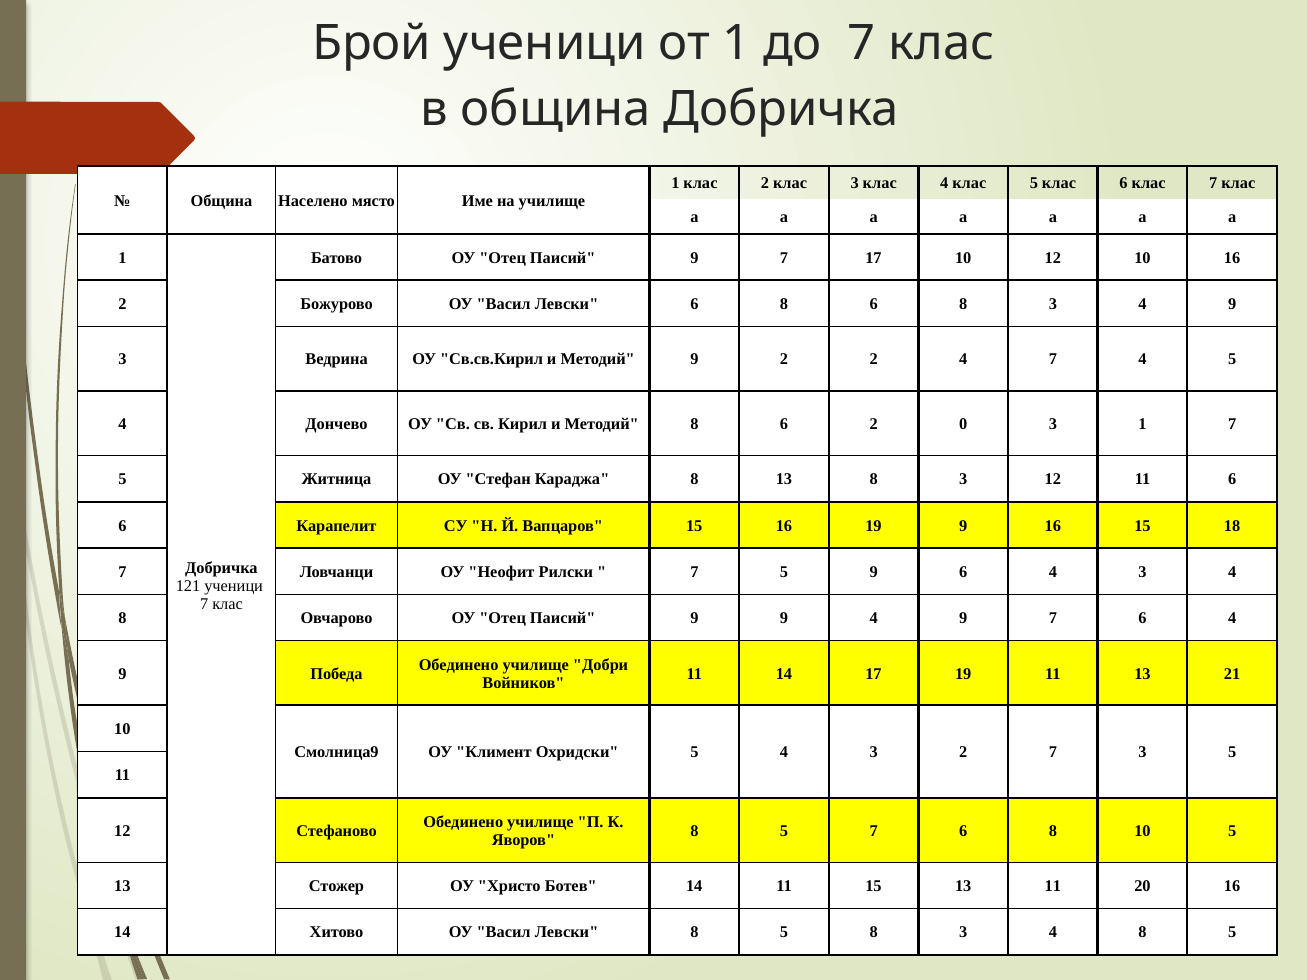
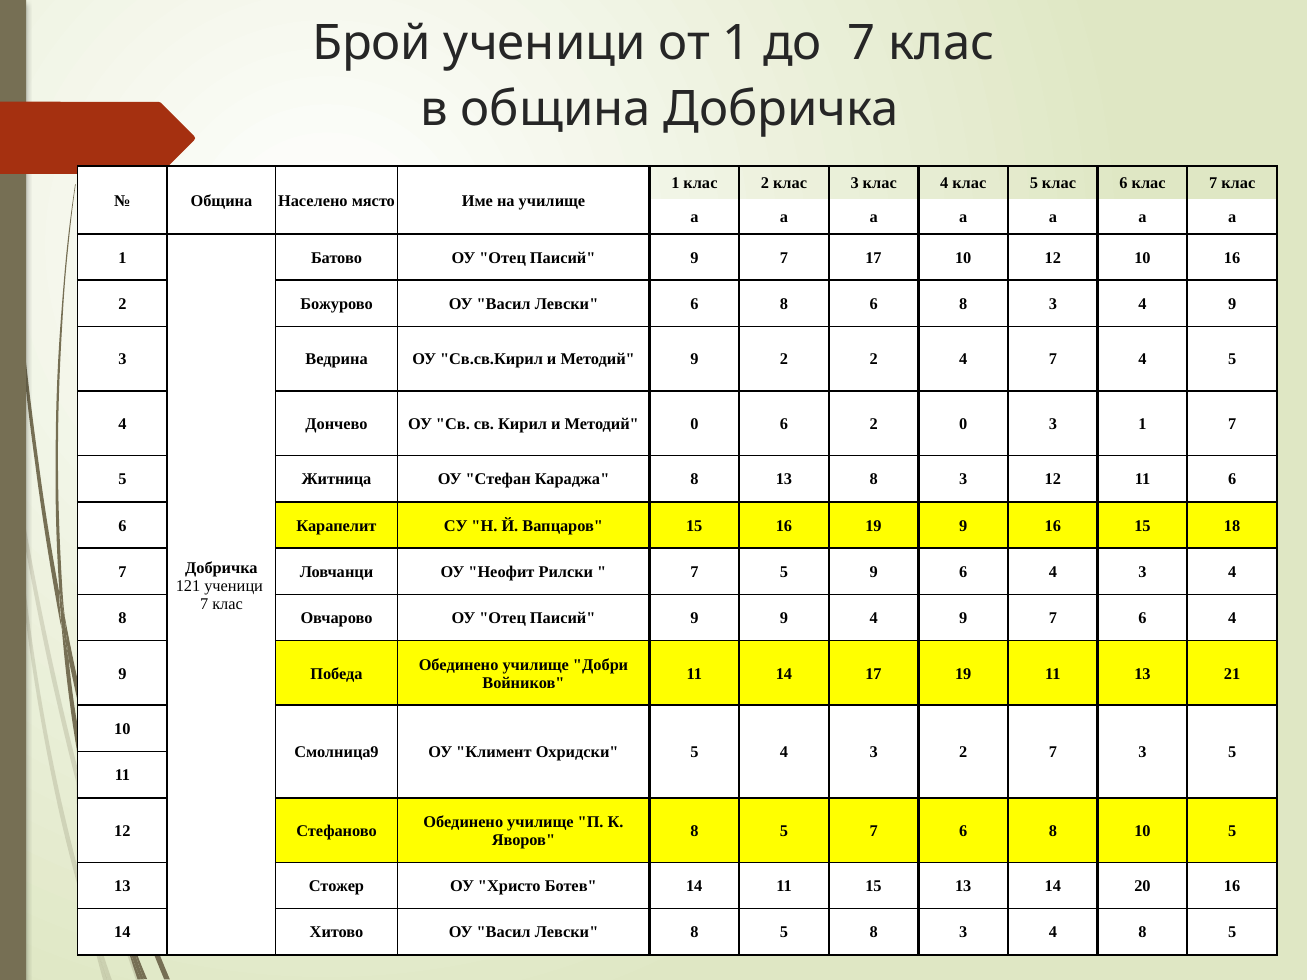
Методий 8: 8 -> 0
13 11: 11 -> 14
